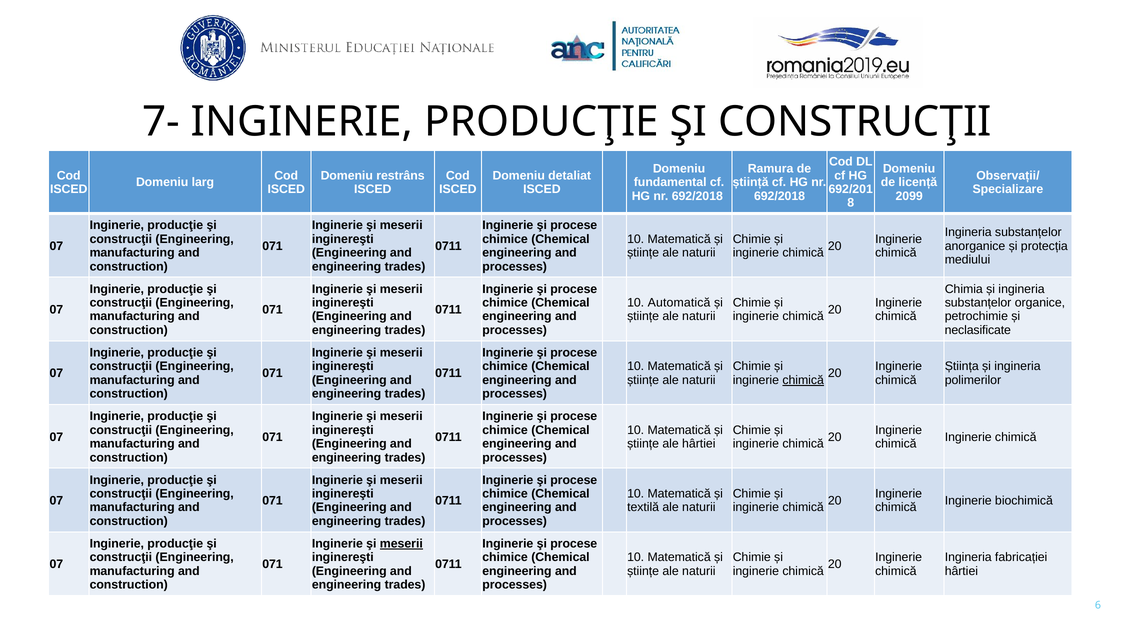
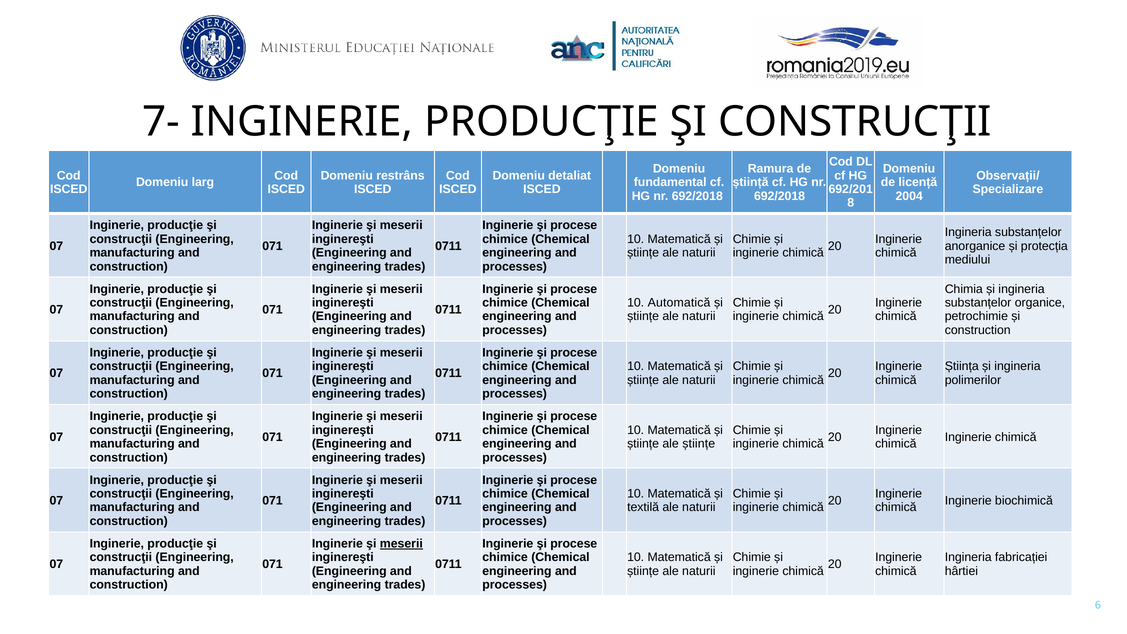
2099: 2099 -> 2004
neclasificate at (978, 330): neclasificate -> construction
chimică at (803, 380) underline: present -> none
ale hârtiei: hârtiei -> științe
